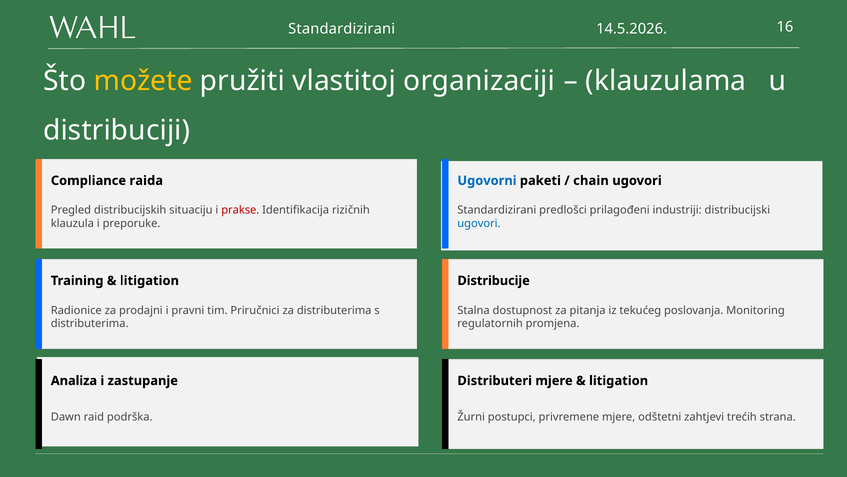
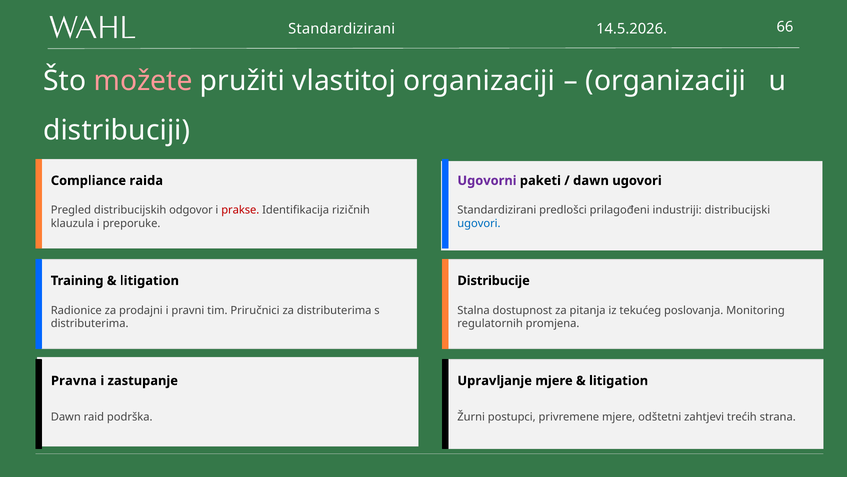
16: 16 -> 66
možete colour: yellow -> pink
klauzulama at (666, 81): klauzulama -> organizaciji
Ugovorni colour: blue -> purple
chain at (591, 180): chain -> dawn
situaciju: situaciju -> odgovor
Analiza: Analiza -> Pravna
Distributeri: Distributeri -> Upravljanje
